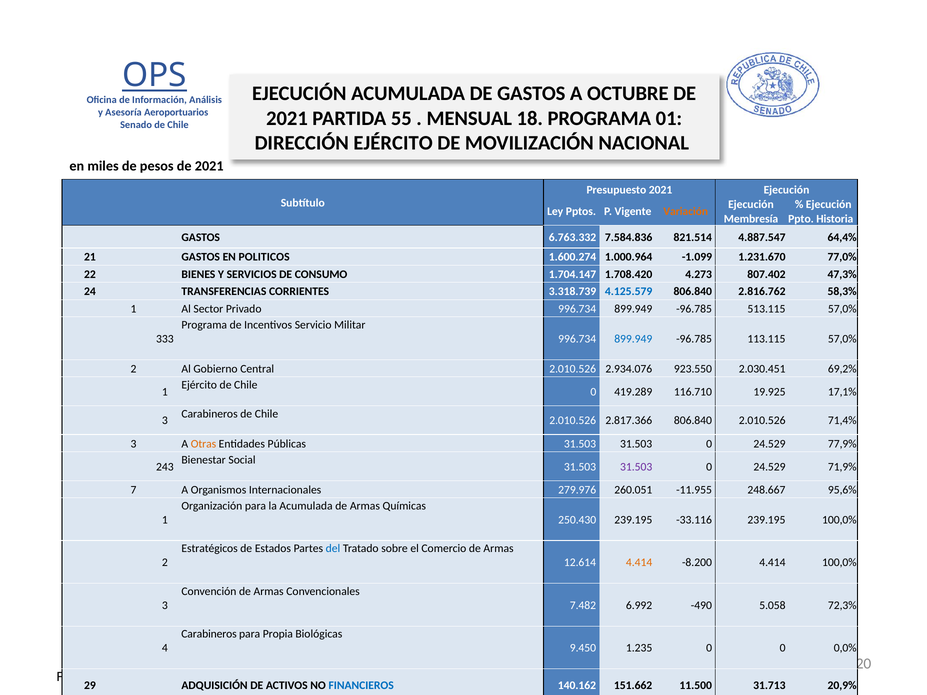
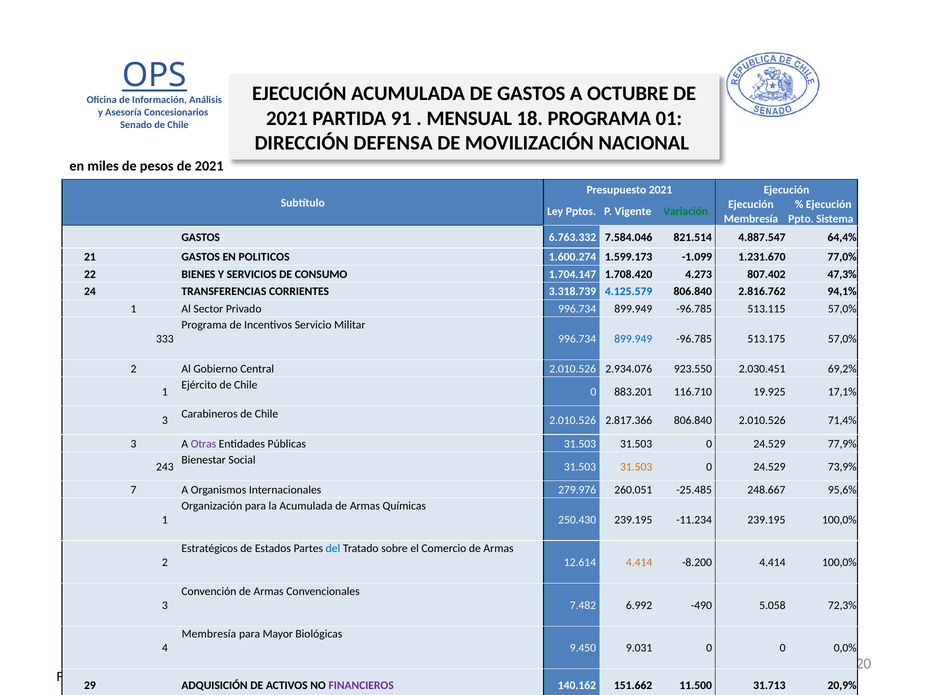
Aeroportuarios: Aeroportuarios -> Concesionarios
55: 55 -> 91
DIRECCIÓN EJÉRCITO: EJÉRCITO -> DEFENSA
Variación colour: orange -> green
Historia: Historia -> Sistema
7.584.836: 7.584.836 -> 7.584.046
1.000.964: 1.000.964 -> 1.599.173
58,3%: 58,3% -> 94,1%
113.115: 113.115 -> 513.175
419.289: 419.289 -> 883.201
Otras colour: orange -> purple
31.503 at (636, 467) colour: purple -> orange
71,9%: 71,9% -> 73,9%
-11.955: -11.955 -> -25.485
-33.116: -33.116 -> -11.234
Carabineros at (209, 634): Carabineros -> Membresía
para Propia: Propia -> Mayor
1.235: 1.235 -> 9.031
FINANCIEROS colour: blue -> purple
